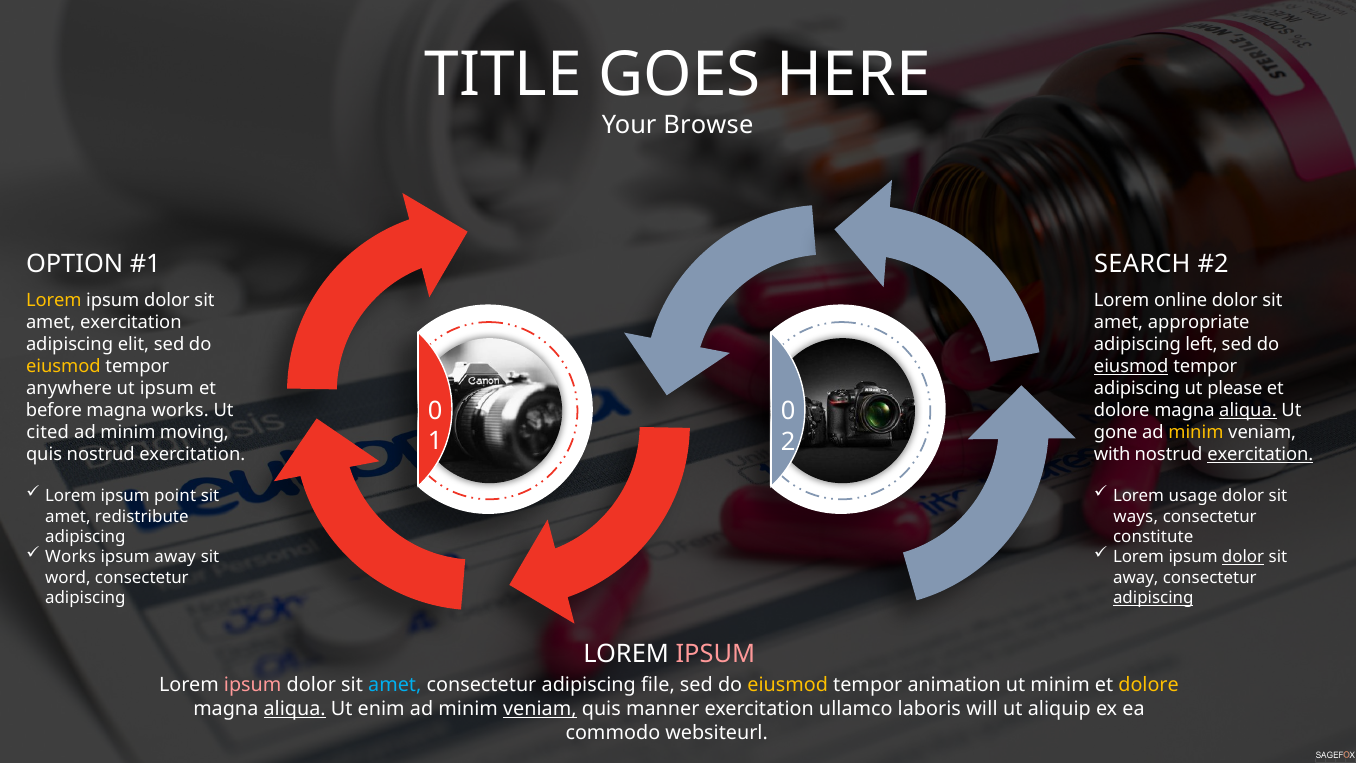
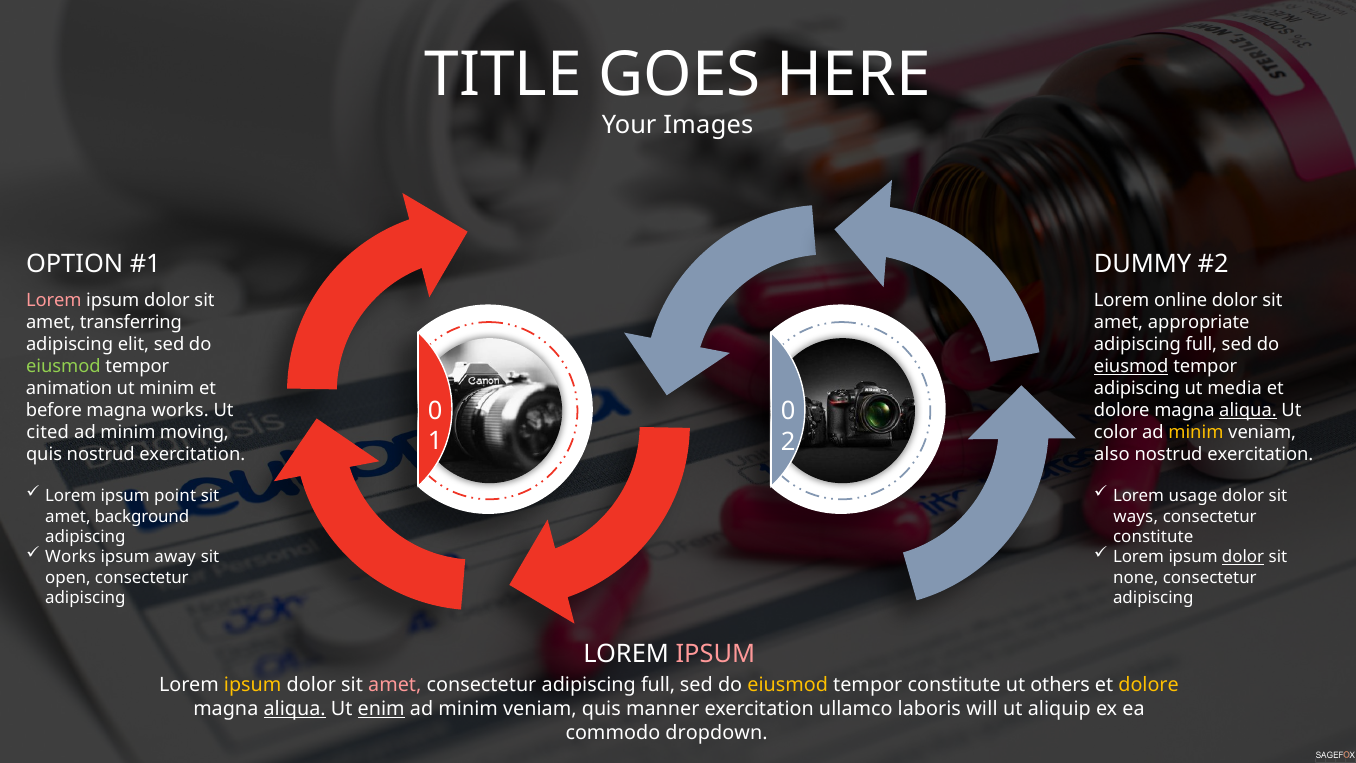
Browse: Browse -> Images
SEARCH: SEARCH -> DUMMY
Lorem at (54, 300) colour: yellow -> pink
amet exercitation: exercitation -> transferring
left at (1201, 344): left -> full
eiusmod at (63, 366) colour: yellow -> light green
anywhere: anywhere -> animation
ut ipsum: ipsum -> minim
please: please -> media
gone: gone -> color
with: with -> also
exercitation at (1260, 454) underline: present -> none
redistribute: redistribute -> background
word: word -> open
away at (1136, 577): away -> none
adipiscing at (1153, 598) underline: present -> none
ipsum at (253, 685) colour: pink -> yellow
amet at (395, 685) colour: light blue -> pink
consectetur adipiscing file: file -> full
tempor animation: animation -> constitute
ut minim: minim -> others
enim underline: none -> present
veniam at (540, 709) underline: present -> none
websiteurl: websiteurl -> dropdown
